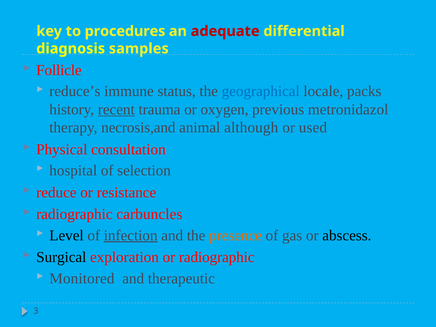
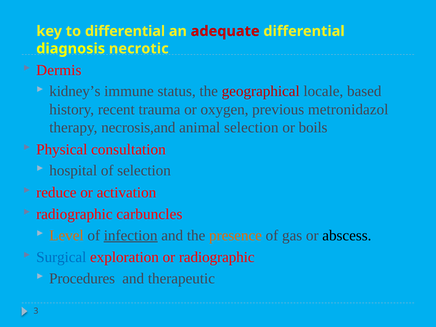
to procedures: procedures -> differential
samples: samples -> necrotic
Follicle: Follicle -> Dermis
reduce’s: reduce’s -> kidney’s
geographical colour: blue -> red
packs: packs -> based
recent underline: present -> none
animal although: although -> selection
used: used -> boils
resistance: resistance -> activation
Level colour: black -> orange
Surgical colour: black -> blue
Monitored: Monitored -> Procedures
